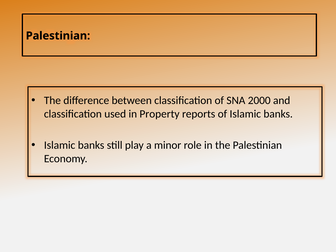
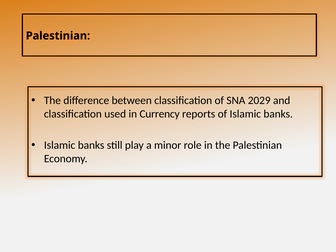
2000: 2000 -> 2029
Property: Property -> Currency
